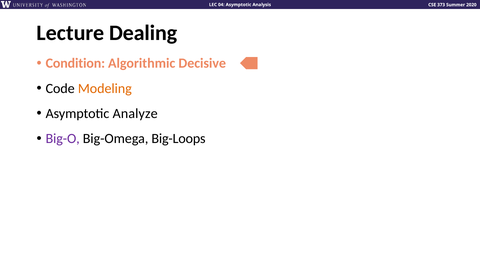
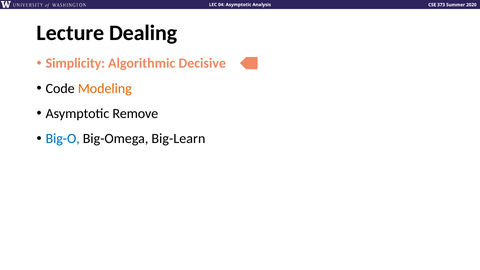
Condition: Condition -> Simplicity
Analyze: Analyze -> Remove
Big-O colour: purple -> blue
Big-Loops: Big-Loops -> Big-Learn
